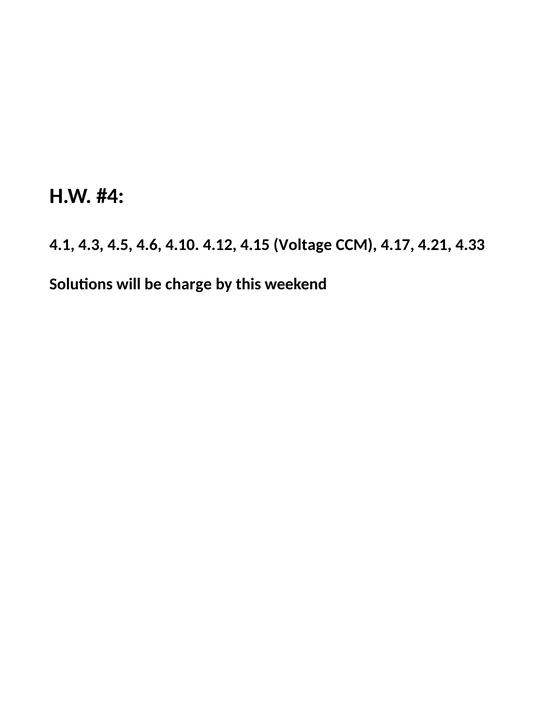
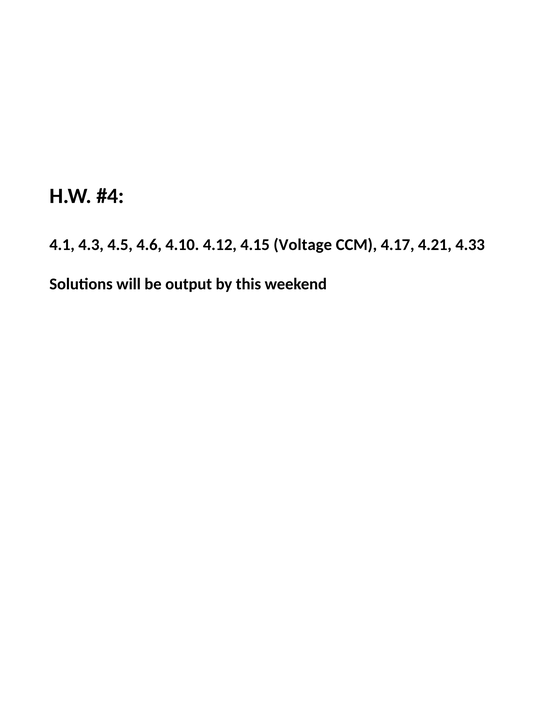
charge: charge -> output
